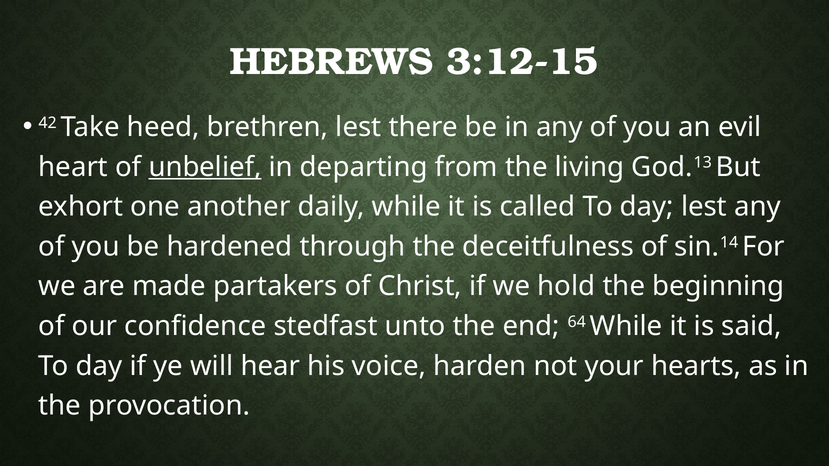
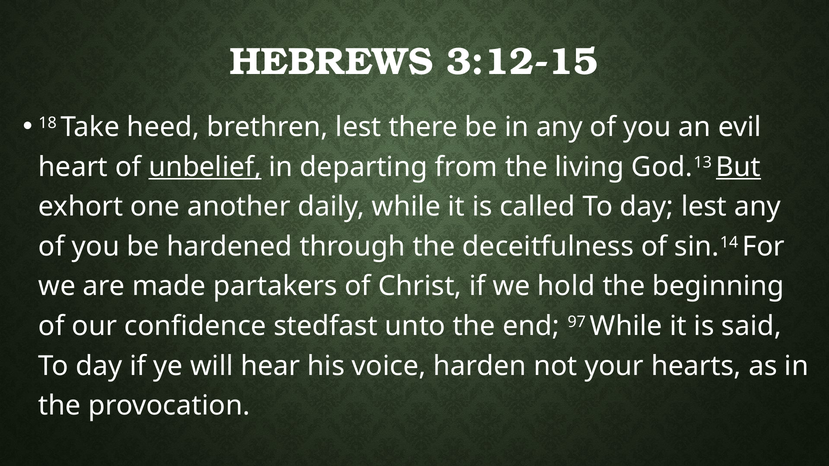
42: 42 -> 18
But underline: none -> present
64: 64 -> 97
